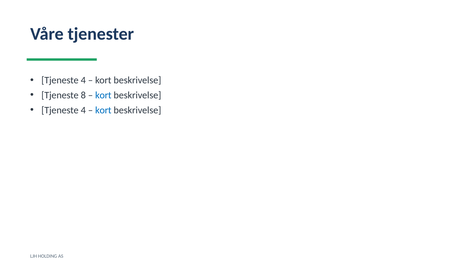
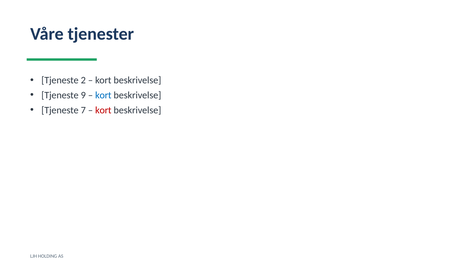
4 at (83, 80): 4 -> 2
8: 8 -> 9
4 at (83, 110): 4 -> 7
kort at (103, 110) colour: blue -> red
